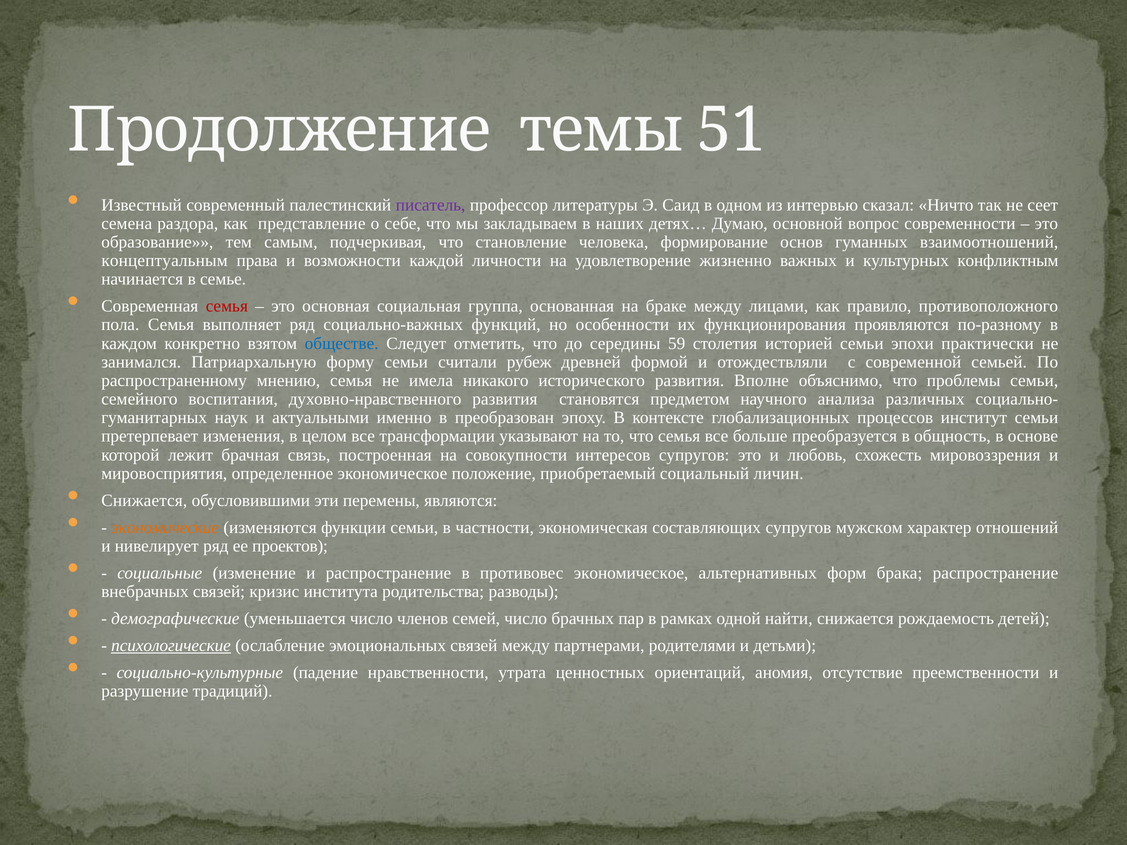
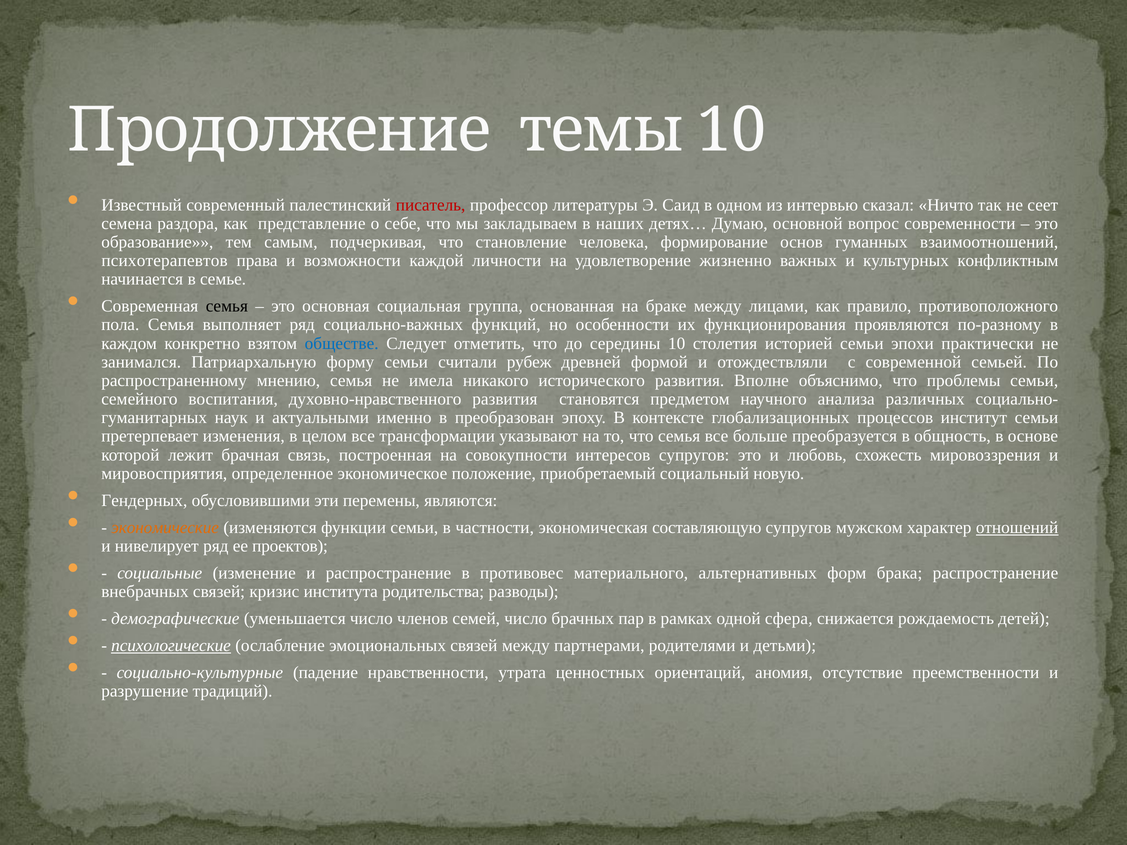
темы 51: 51 -> 10
писатель colour: purple -> red
концептуальным: концептуальным -> психотерапевтов
семья at (227, 306) colour: red -> black
середины 59: 59 -> 10
личин: личин -> новую
Снижается at (144, 501): Снижается -> Гендерных
составляющих: составляющих -> составляющую
отношений underline: none -> present
противовес экономическое: экономическое -> материального
найти: найти -> сфера
